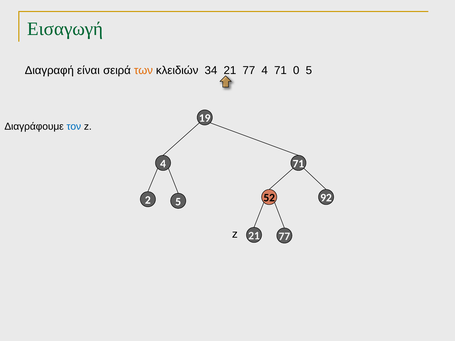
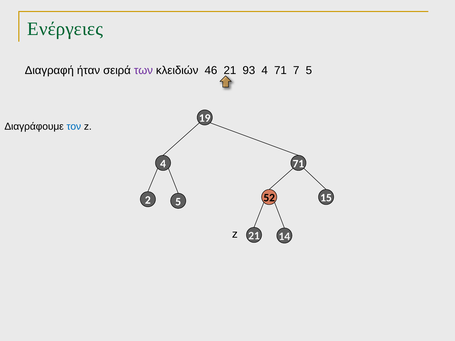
Εισαγωγή: Εισαγωγή -> Ενέργειες
είναι: είναι -> ήταν
των colour: orange -> purple
34: 34 -> 46
77 at (249, 71): 77 -> 93
0: 0 -> 7
92: 92 -> 15
77 at (284, 237): 77 -> 14
